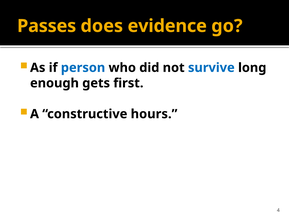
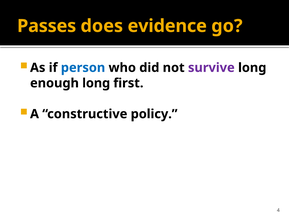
survive colour: blue -> purple
enough gets: gets -> long
hours: hours -> policy
